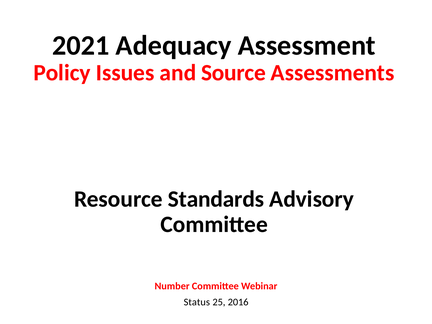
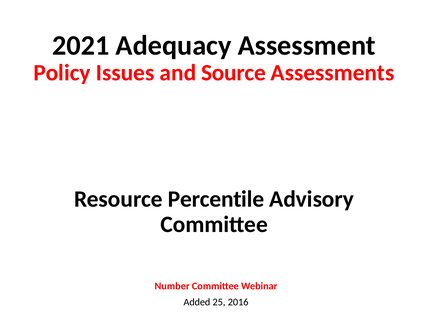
Standards: Standards -> Percentile
Status: Status -> Added
